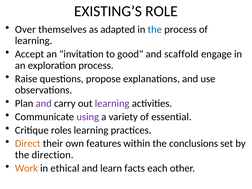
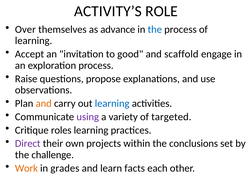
EXISTING’S: EXISTING’S -> ACTIVITY’S
adapted: adapted -> advance
and at (44, 103) colour: purple -> orange
learning at (112, 103) colour: purple -> blue
essential: essential -> targeted
Direct colour: orange -> purple
features: features -> projects
direction: direction -> challenge
ethical: ethical -> grades
